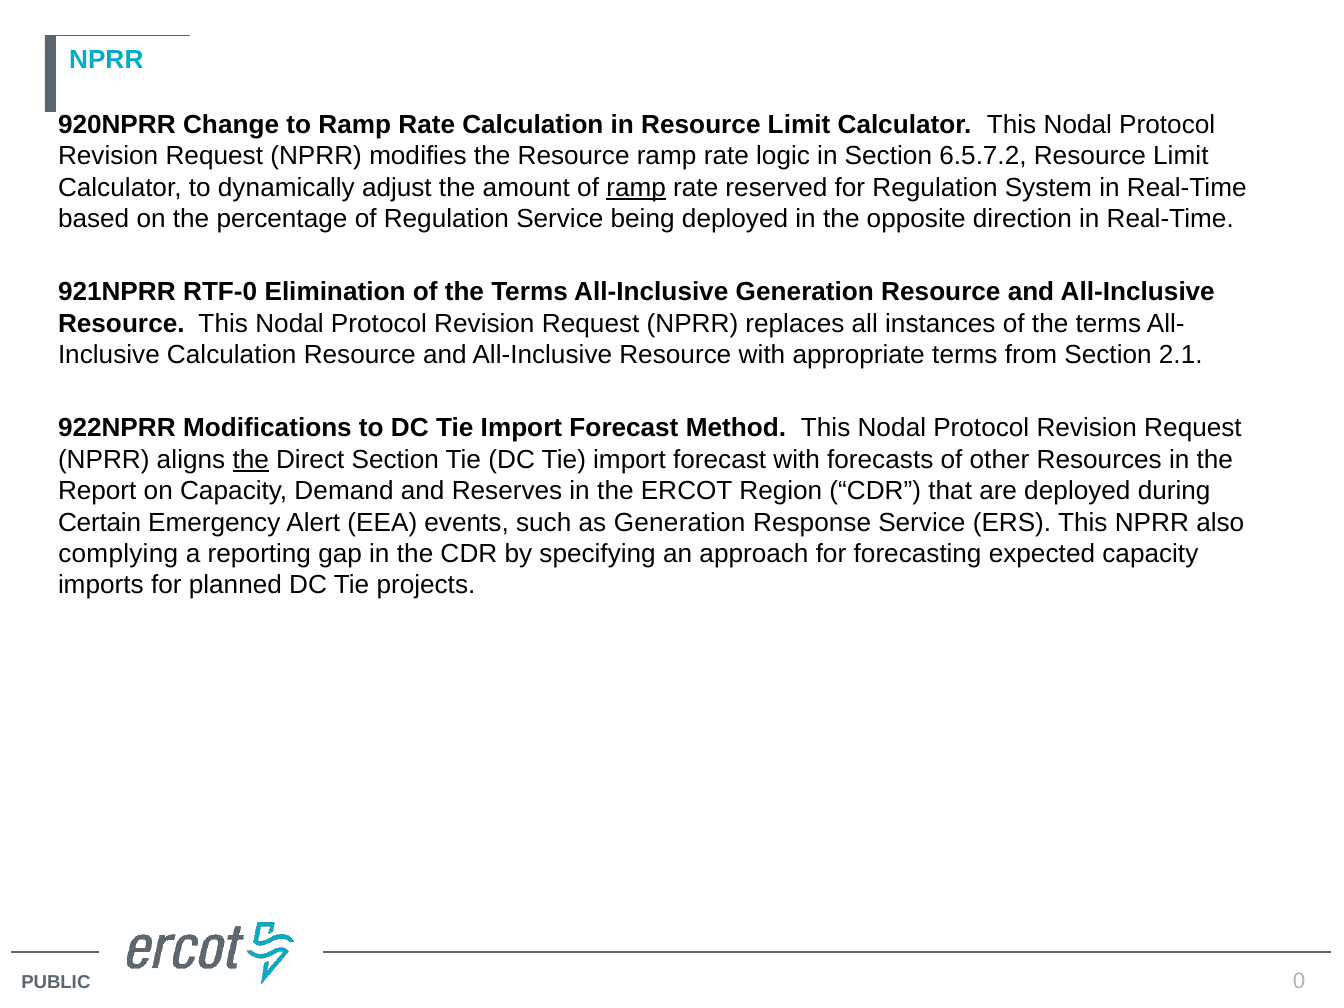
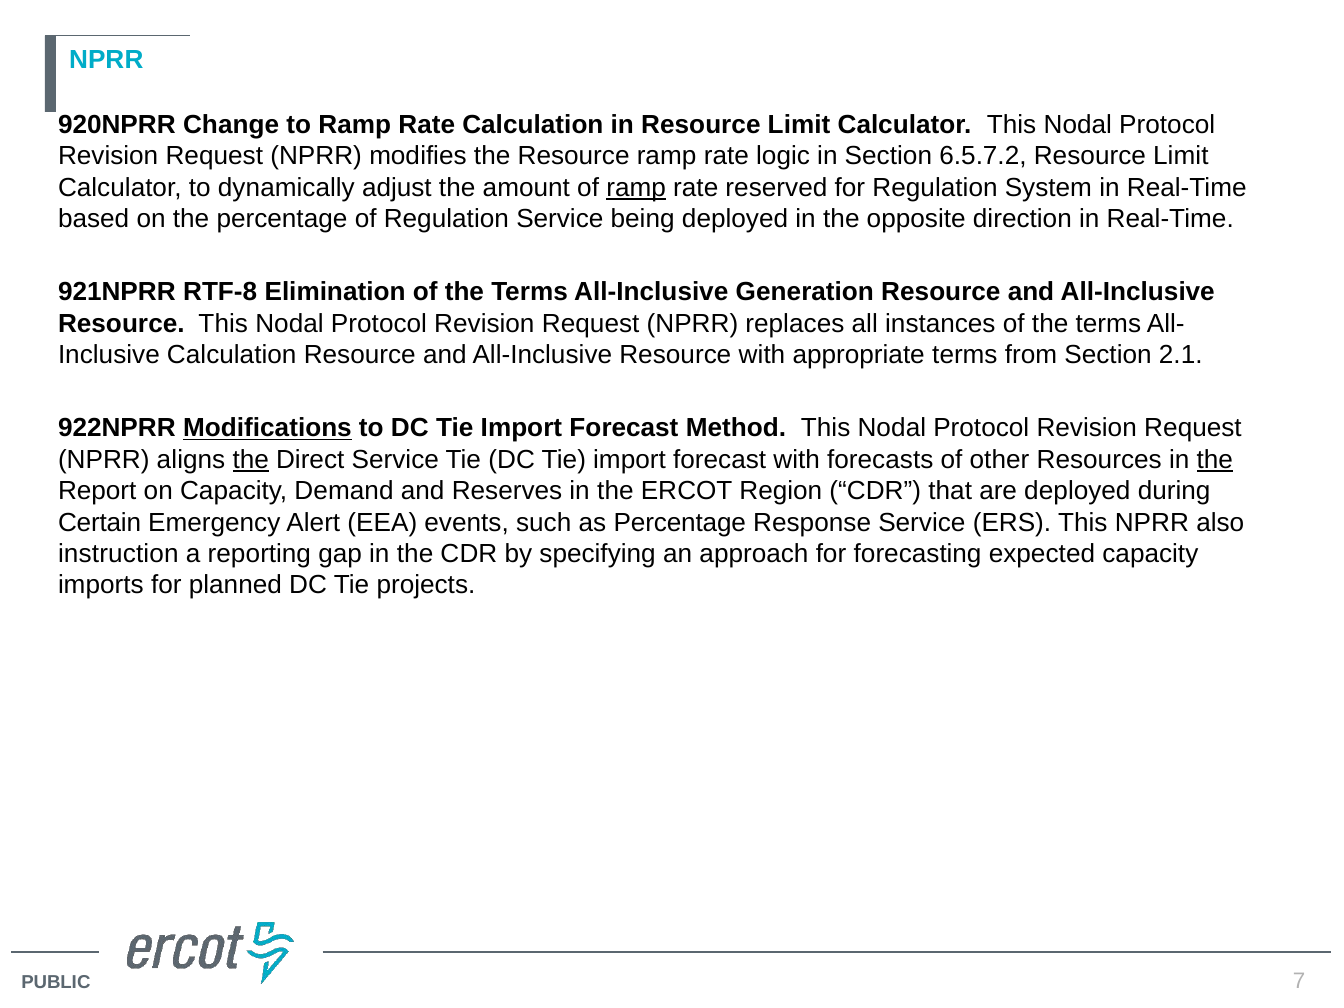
RTF-0: RTF-0 -> RTF-8
Modifications underline: none -> present
Direct Section: Section -> Service
the at (1215, 460) underline: none -> present
as Generation: Generation -> Percentage
complying: complying -> instruction
0: 0 -> 7
